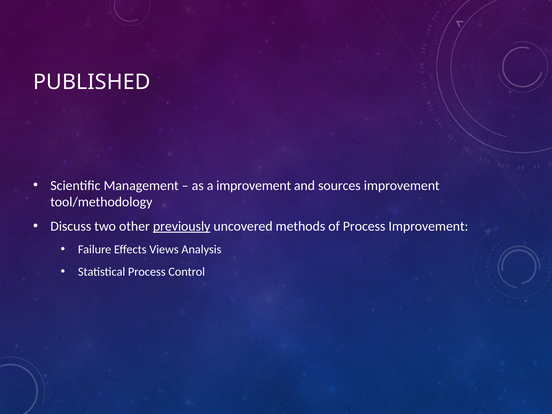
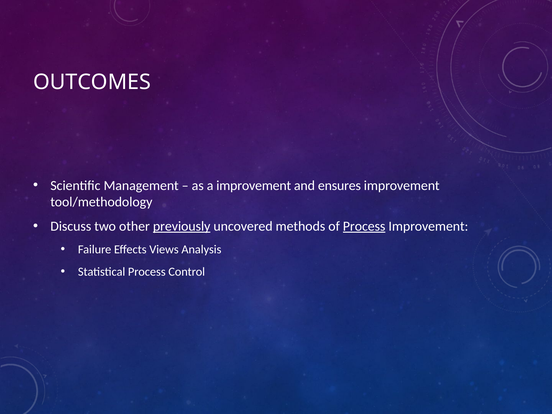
PUBLISHED: PUBLISHED -> OUTCOMES
sources: sources -> ensures
Process at (364, 226) underline: none -> present
